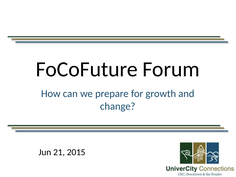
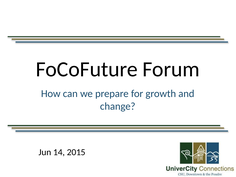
21: 21 -> 14
